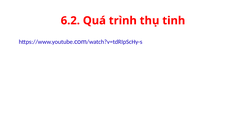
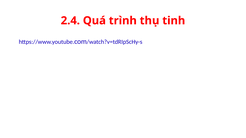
6.2: 6.2 -> 2.4
